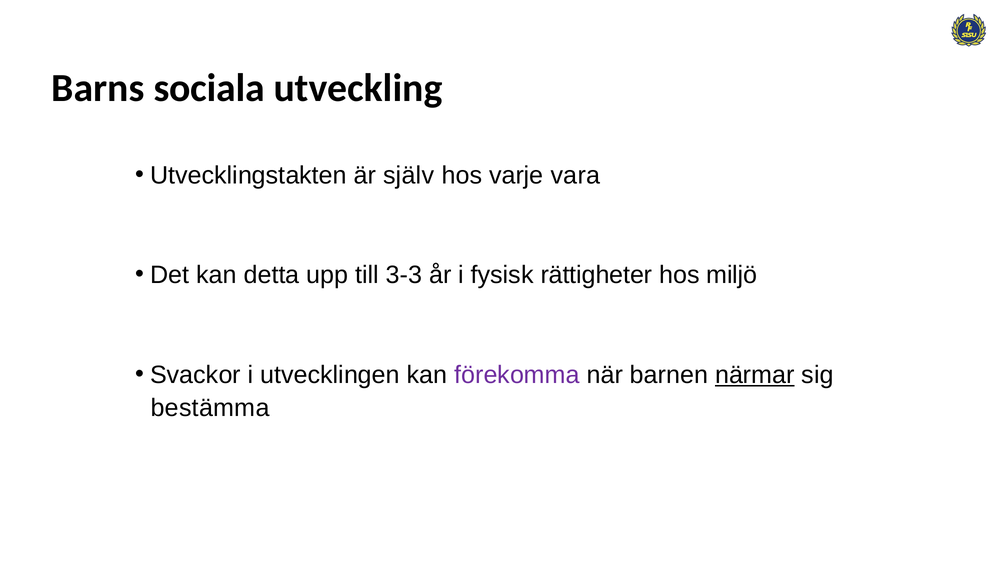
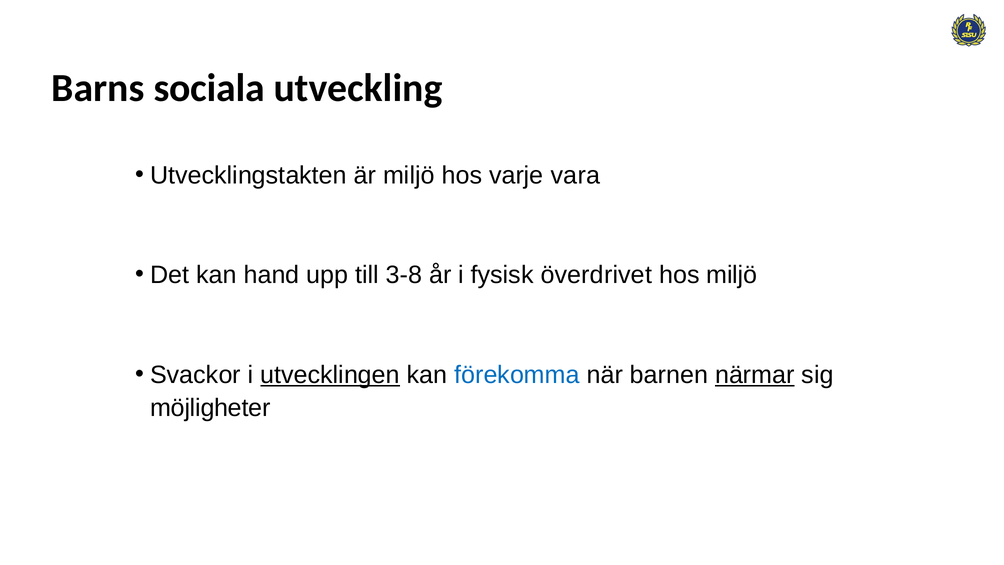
är själv: själv -> miljö
detta: detta -> hand
3-3: 3-3 -> 3-8
rättigheter: rättigheter -> överdrivet
utvecklingen underline: none -> present
förekomma colour: purple -> blue
bestämma: bestämma -> möjligheter
